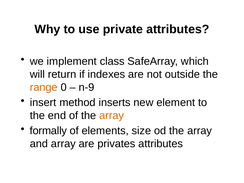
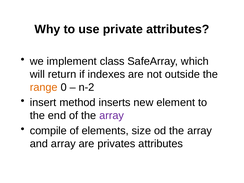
n-9: n-9 -> n-2
array at (112, 116) colour: orange -> purple
formally: formally -> compile
